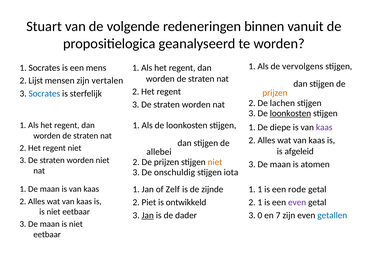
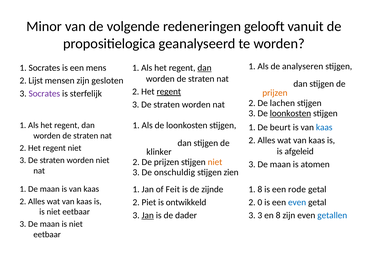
Stuart: Stuart -> Minor
binnen: binnen -> gelooft
vervolgens: vervolgens -> analyseren
dan at (205, 68) underline: none -> present
vertalen: vertalen -> gesloten
regent at (169, 92) underline: none -> present
Socrates at (44, 94) colour: blue -> purple
diepe: diepe -> beurt
kaas at (324, 127) colour: purple -> blue
allebei: allebei -> klinker
iota: iota -> zien
Zelf: Zelf -> Feit
1 1: 1 -> 8
2 1: 1 -> 0
even at (297, 202) colour: purple -> blue
3 0: 0 -> 3
en 7: 7 -> 8
